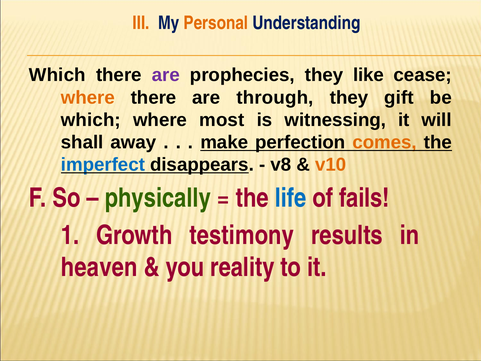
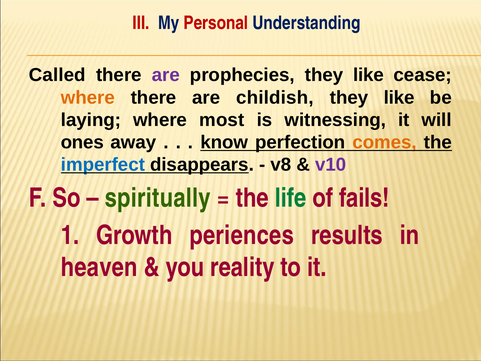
III colour: orange -> red
Personal colour: orange -> red
Which at (57, 75): Which -> Called
through: through -> childish
gift at (399, 97): gift -> like
which at (91, 120): which -> laying
shall: shall -> ones
make: make -> know
v10 colour: orange -> purple
physically: physically -> spiritually
life colour: blue -> green
testimony: testimony -> periences
